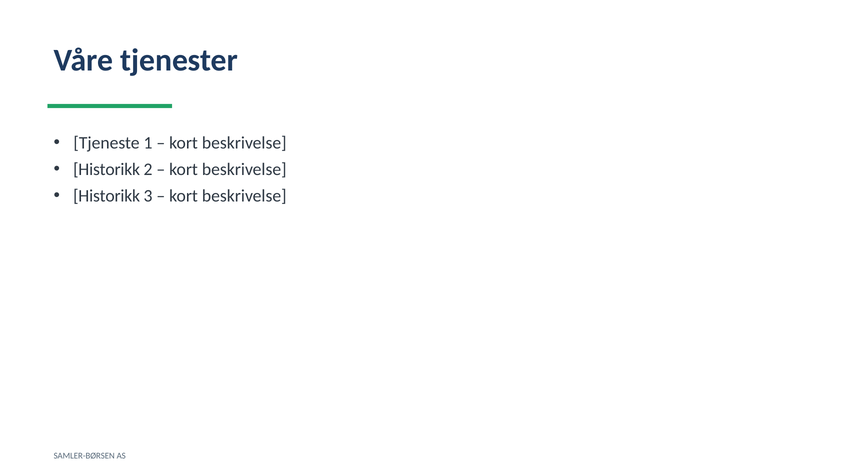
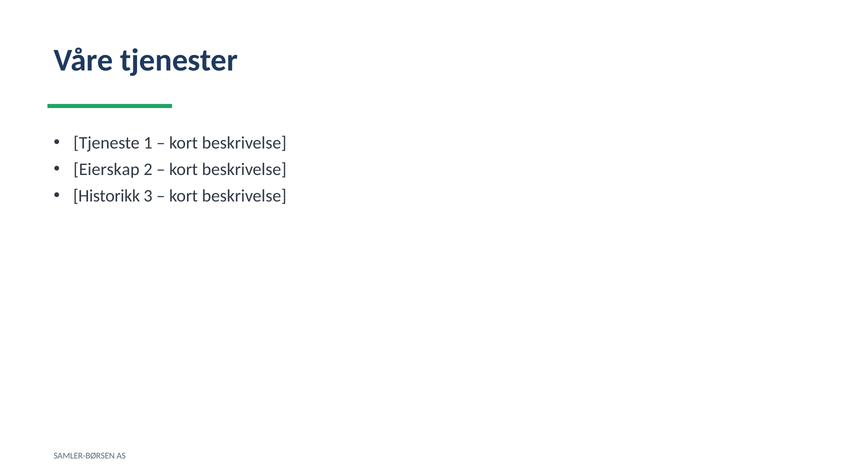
Historikk at (107, 169): Historikk -> Eierskap
